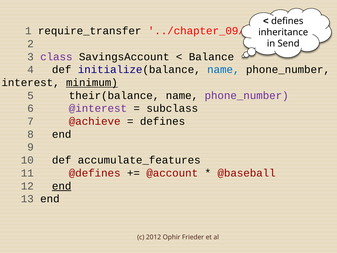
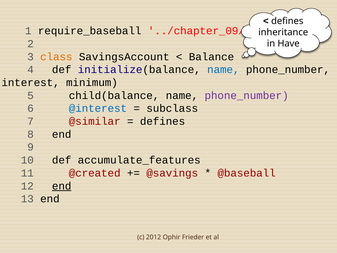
require_transfer: require_transfer -> require_baseball
Send: Send -> Have
class colour: purple -> orange
minimum underline: present -> none
their(balance: their(balance -> child(balance
@interest colour: purple -> blue
@achieve: @achieve -> @similar
@defines: @defines -> @created
@account: @account -> @savings
